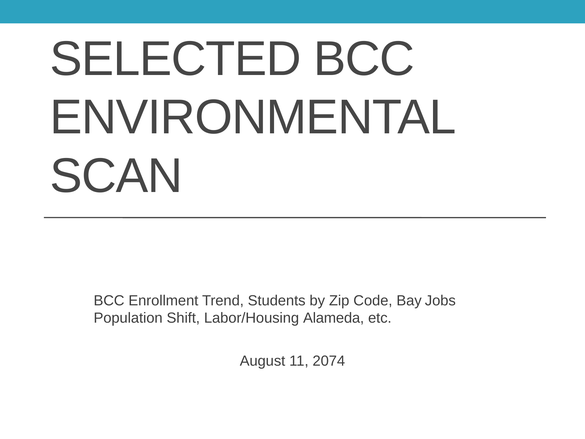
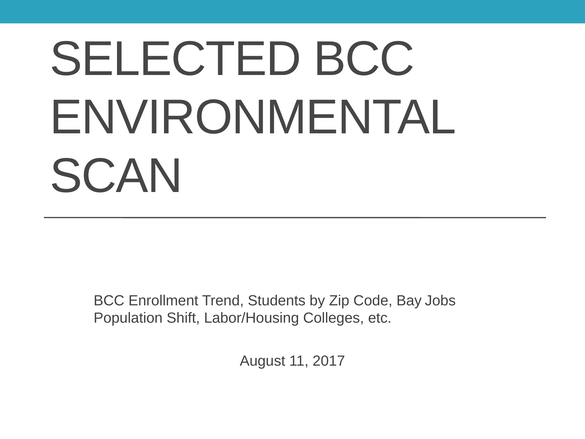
Alameda: Alameda -> Colleges
2074: 2074 -> 2017
